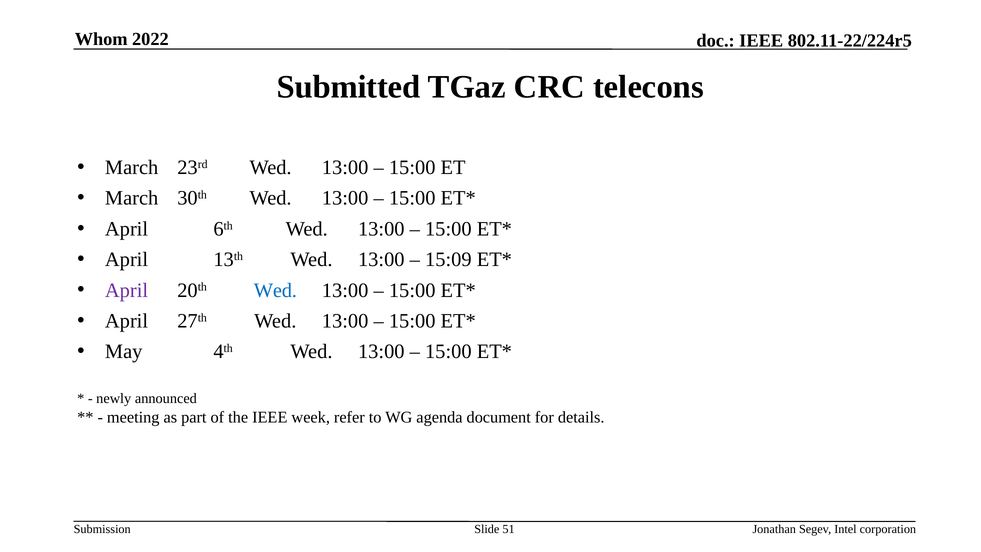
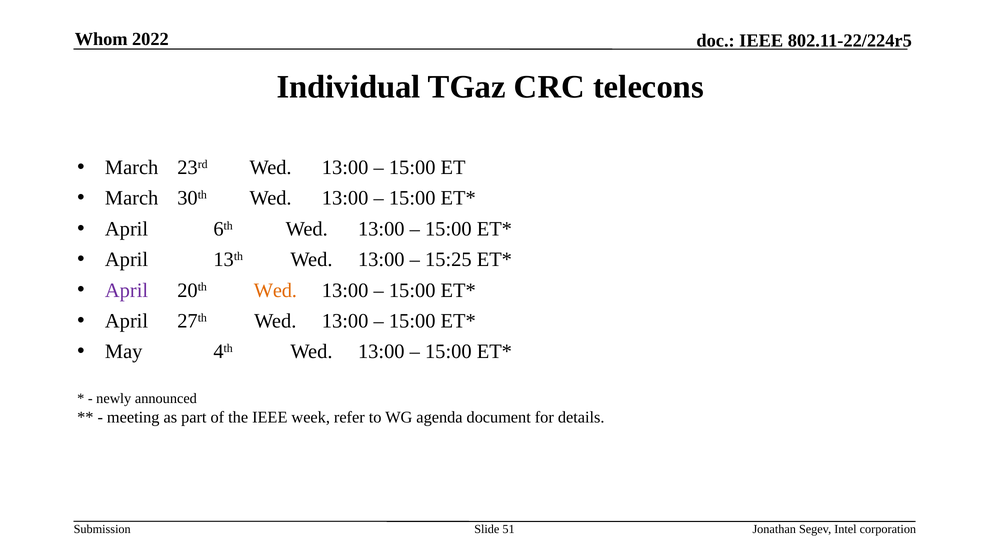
Submitted: Submitted -> Individual
15:09: 15:09 -> 15:25
Wed at (275, 290) colour: blue -> orange
